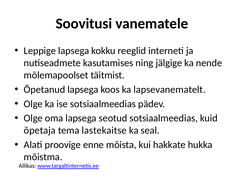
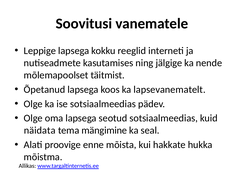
õpetaja: õpetaja -> näidata
lastekaitse: lastekaitse -> mängimine
